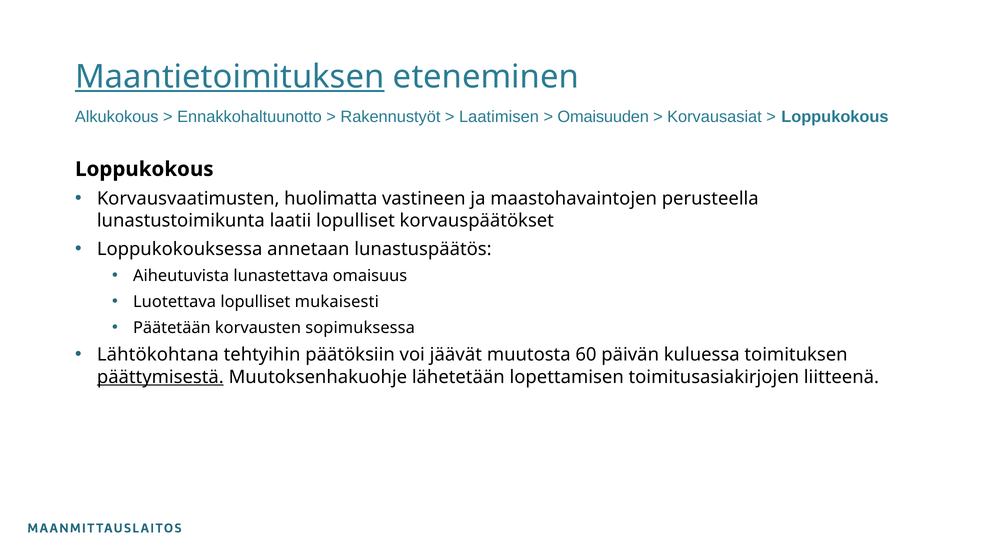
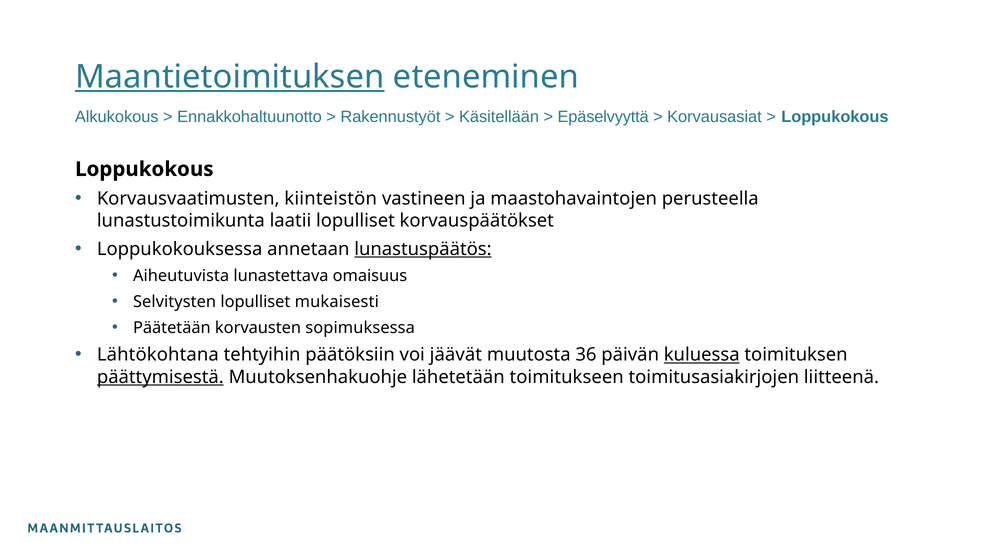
Laatimisen: Laatimisen -> Käsitellään
Omaisuuden: Omaisuuden -> Epäselvyyttä
huolimatta: huolimatta -> kiinteistön
lunastuspäätös underline: none -> present
Luotettava: Luotettava -> Selvitysten
60: 60 -> 36
kuluessa underline: none -> present
lopettamisen: lopettamisen -> toimitukseen
